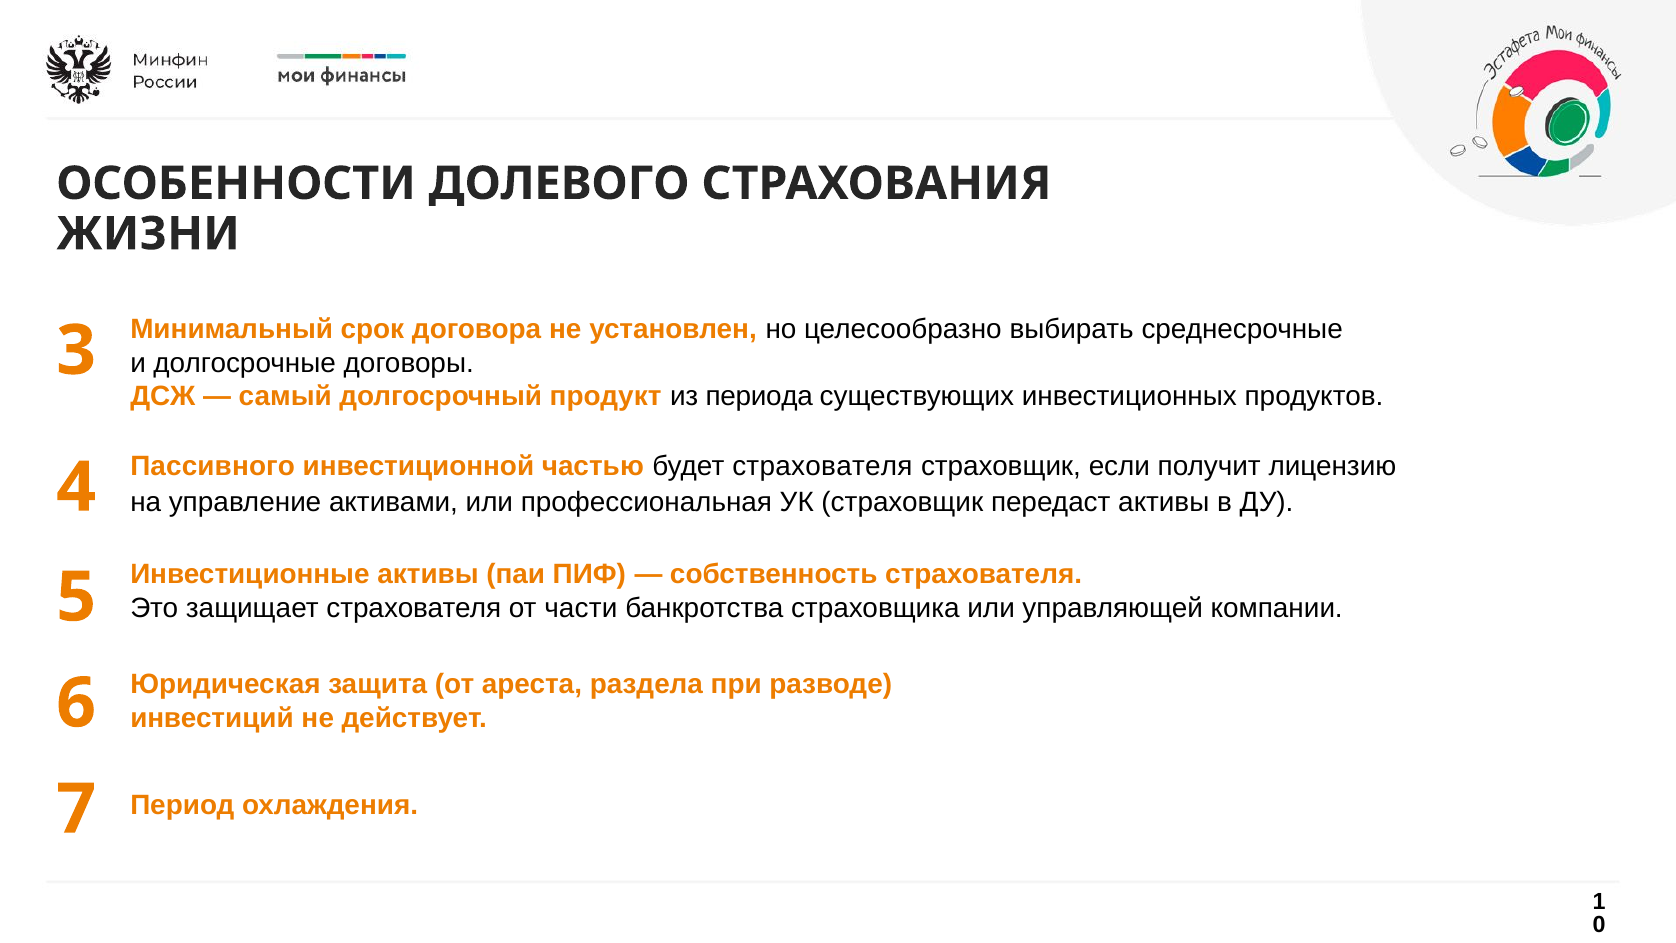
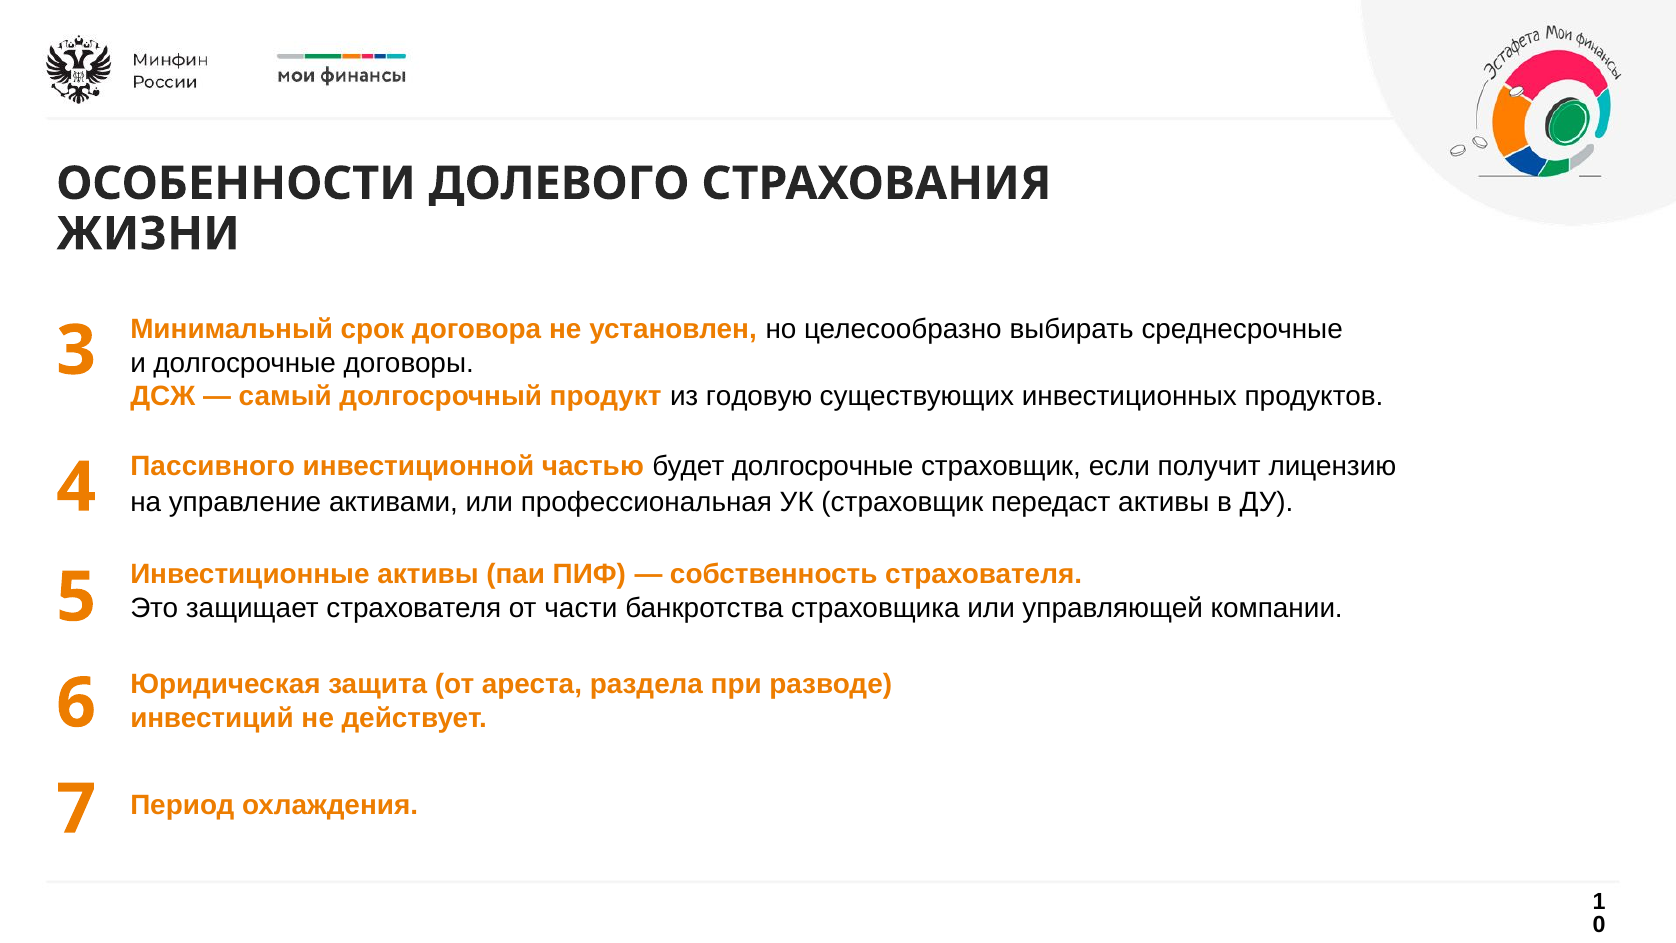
периода: периода -> годовую
будет страхователя: страхователя -> долгосрочные
